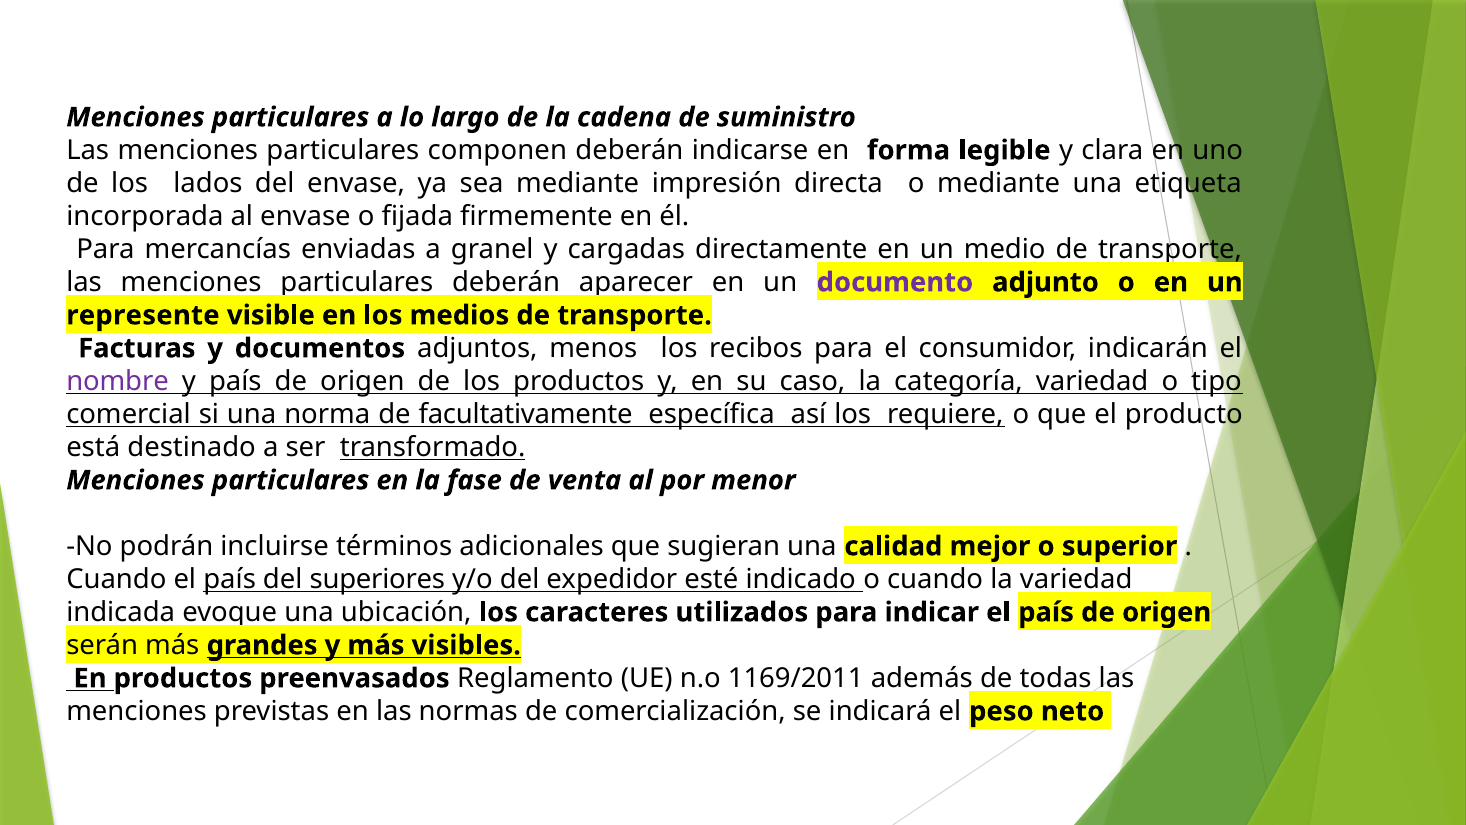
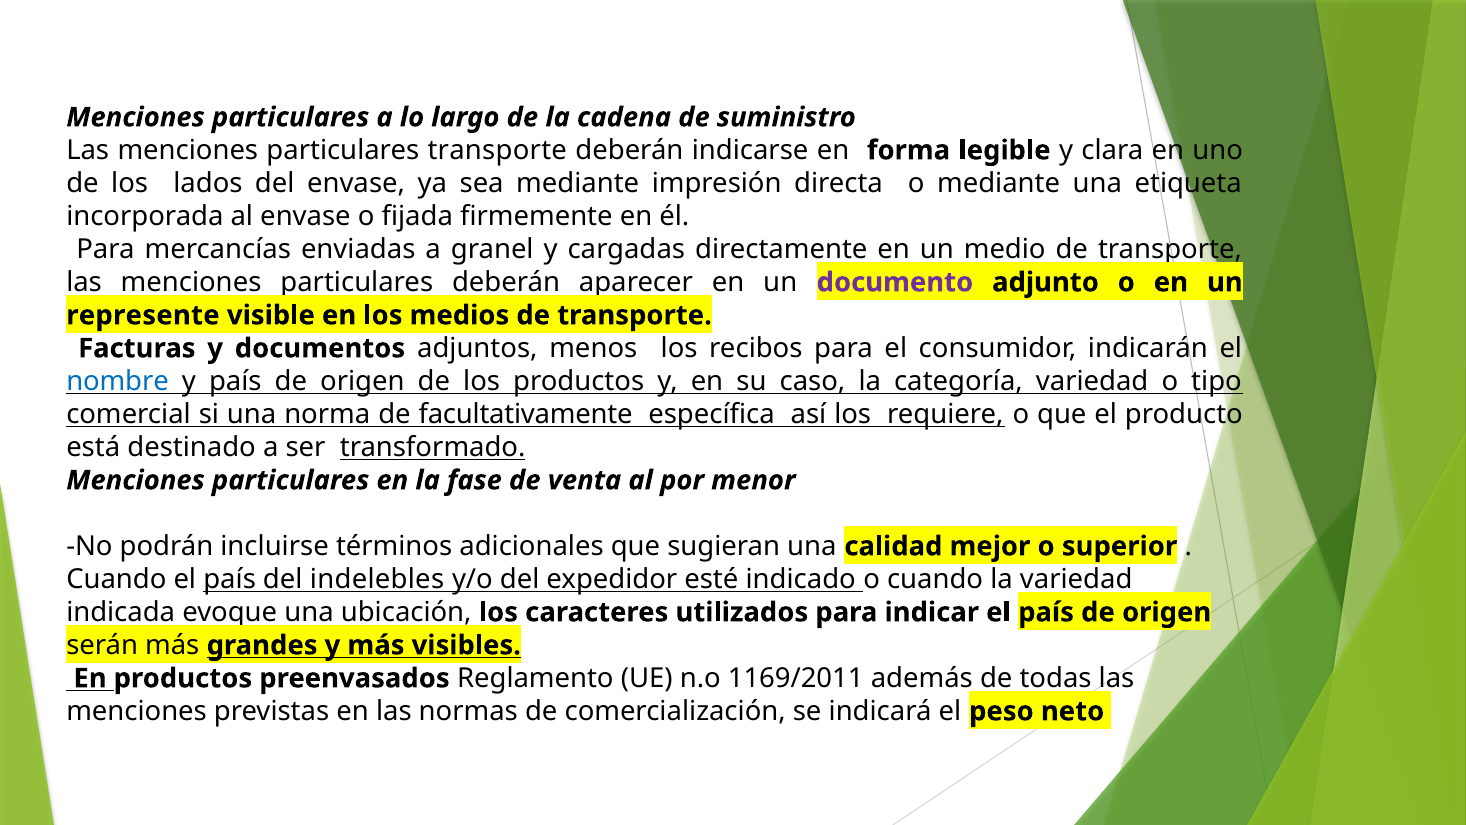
particulares componen: componen -> transporte
nombre colour: purple -> blue
superiores: superiores -> indelebles
